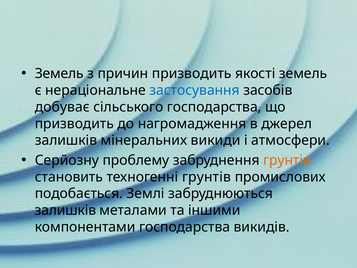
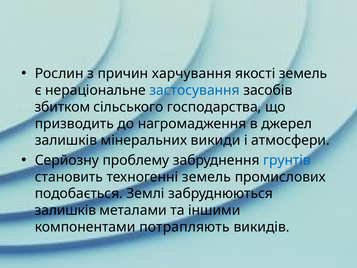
Земель at (59, 74): Земель -> Рослин
причин призводить: призводить -> харчування
добуває: добуває -> збитком
грунтів at (287, 160) colour: orange -> blue
техногенні грунтів: грунтів -> земель
компонентами господарства: господарства -> потрапляють
